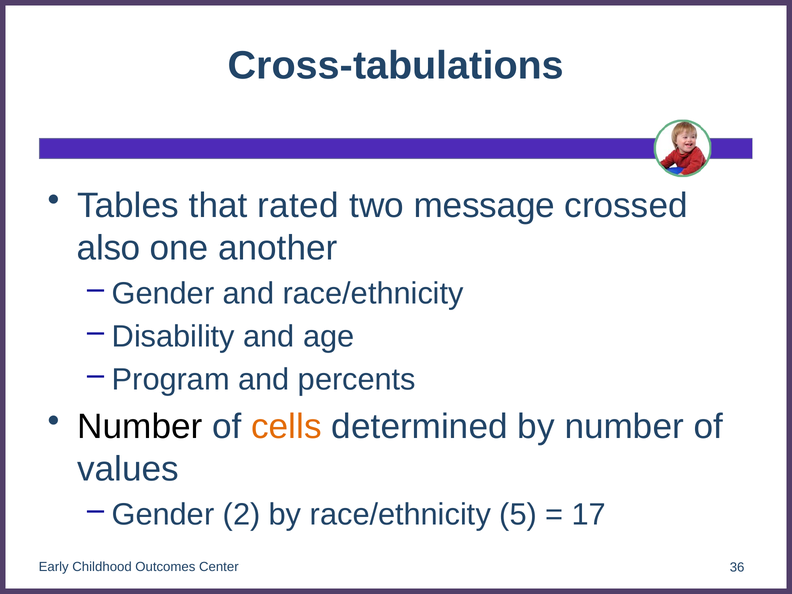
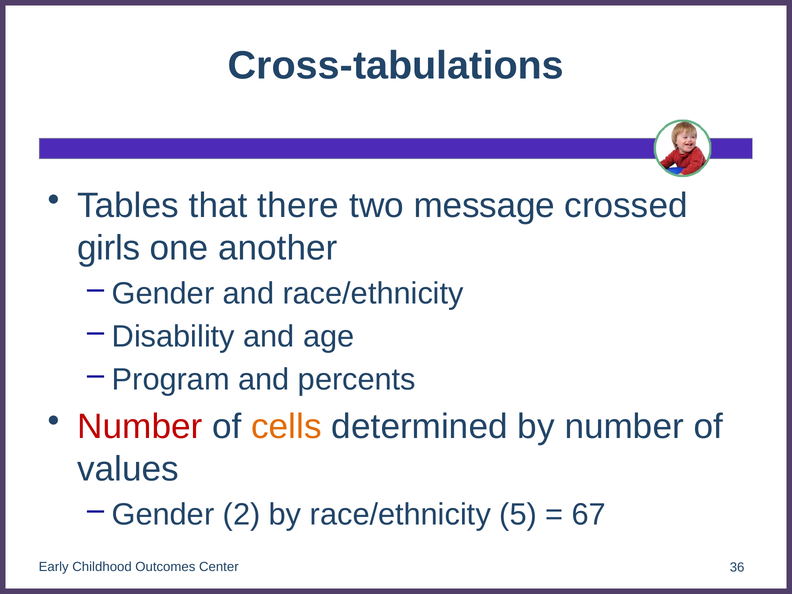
rated: rated -> there
also: also -> girls
Number at (140, 427) colour: black -> red
17: 17 -> 67
